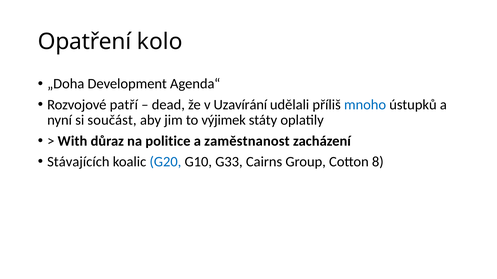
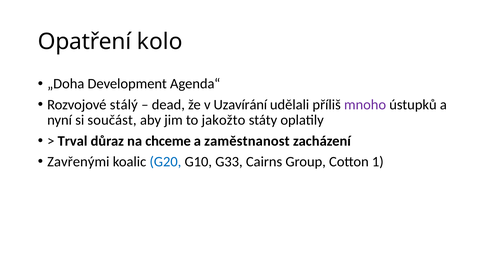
patří: patří -> stálý
mnoho colour: blue -> purple
výjimek: výjimek -> jakožto
With: With -> Trval
politice: politice -> chceme
Stávajících: Stávajících -> Zavřenými
8: 8 -> 1
